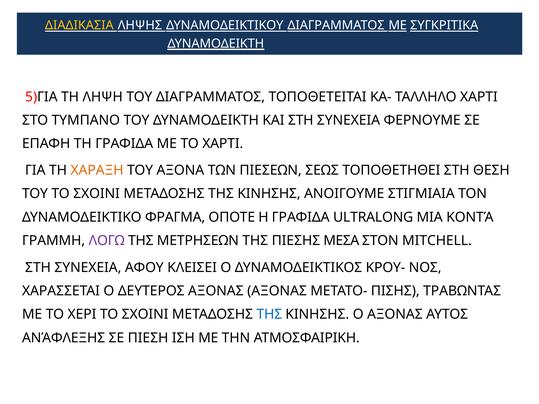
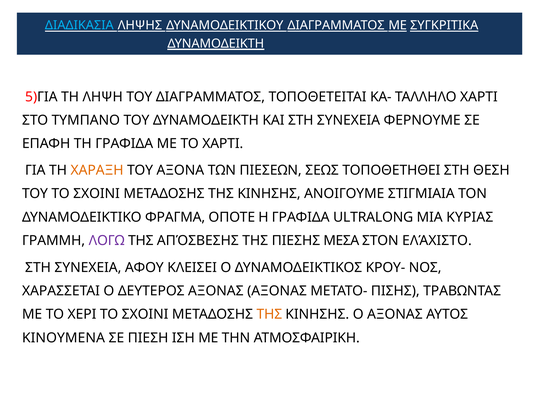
ΔΙΑΔΙΚΑΣΙΑ colour: yellow -> light blue
ΚΟΝΤΆ: ΚΟΝΤΆ -> ΚΥΡΙΑΣ
ΜΕΤΡΗΣΕΩΝ: ΜΕΤΡΗΣΕΩΝ -> ΑΠΌΣΒΕΣΗΣ
MITCHELL: MITCHELL -> ΕΛΆΧΙΣΤΟ
ΤΗΣ at (269, 315) colour: blue -> orange
ΑΝΆΦΛΕΞΗΣ: ΑΝΆΦΛΕΞΗΣ -> ΚΙΝΟΥΜΕΝΑ
